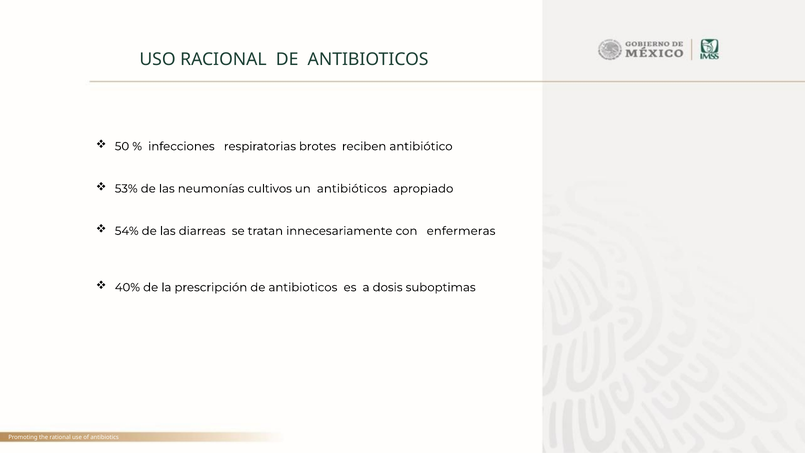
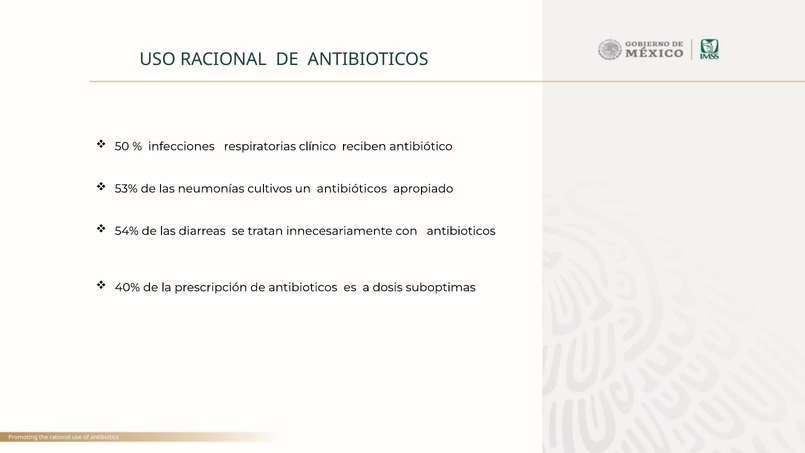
brotes: brotes -> clínico
con enfermeras: enfermeras -> antibioticos
